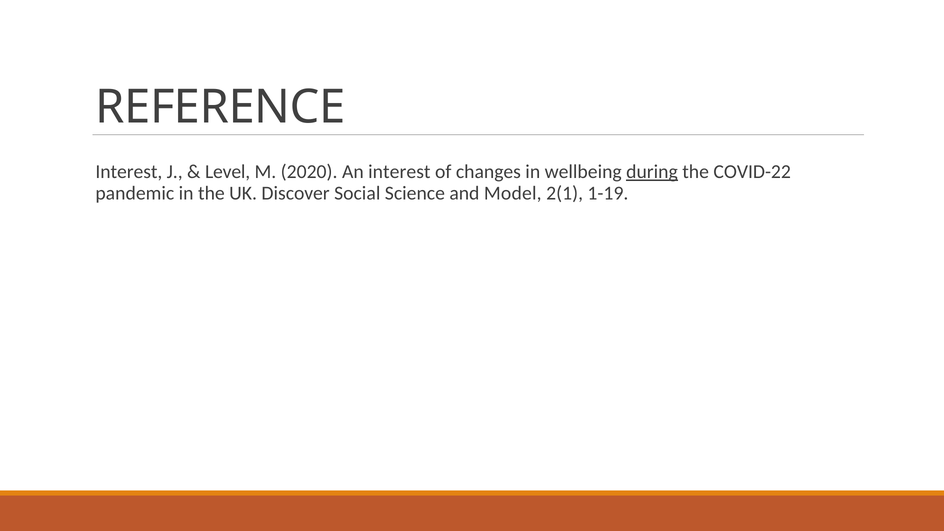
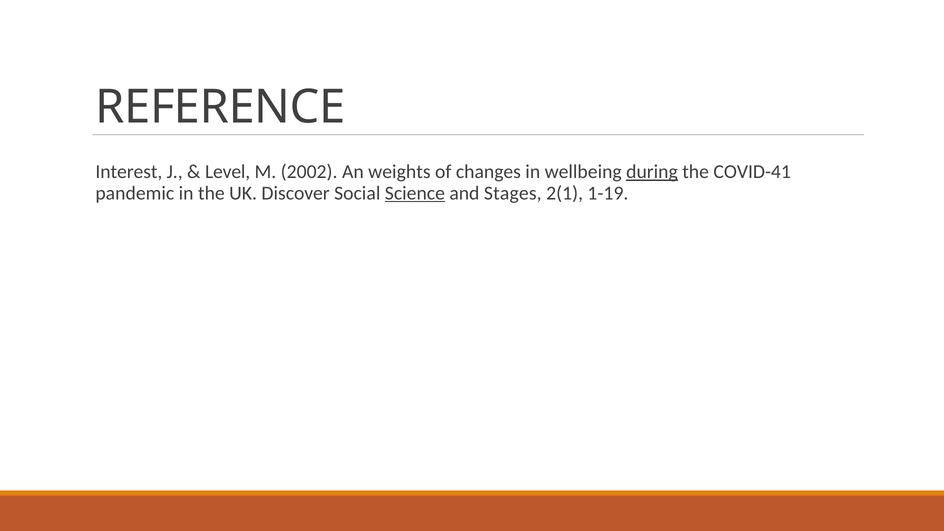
2020: 2020 -> 2002
An interest: interest -> weights
COVID-22: COVID-22 -> COVID-41
Science underline: none -> present
Model: Model -> Stages
